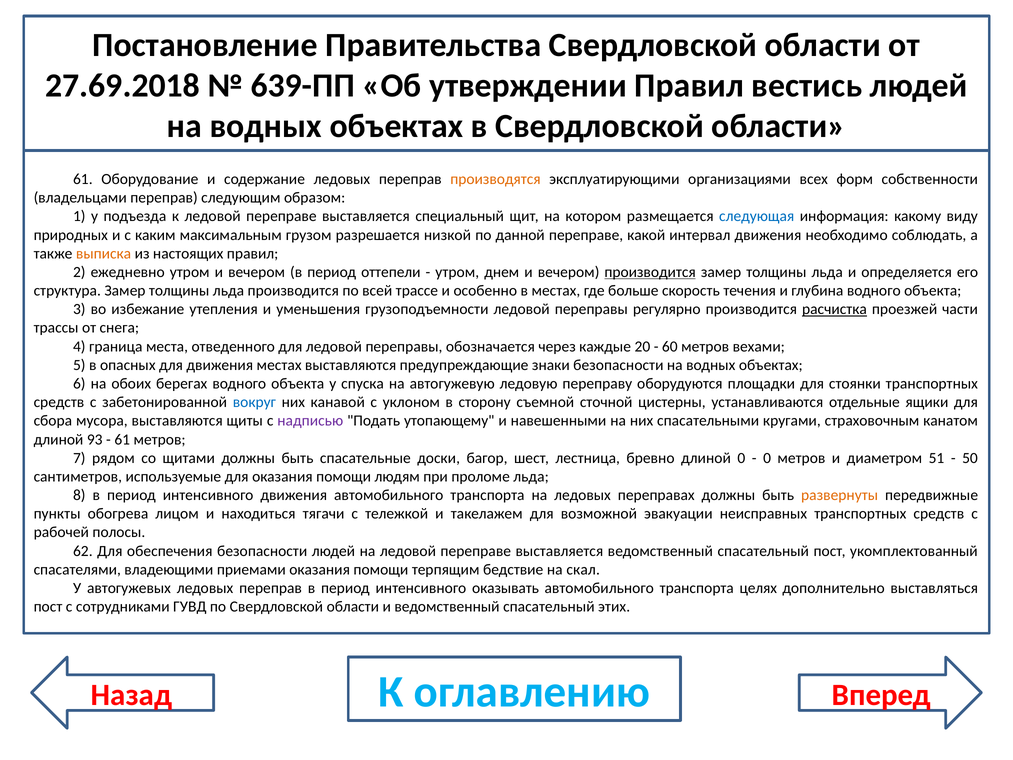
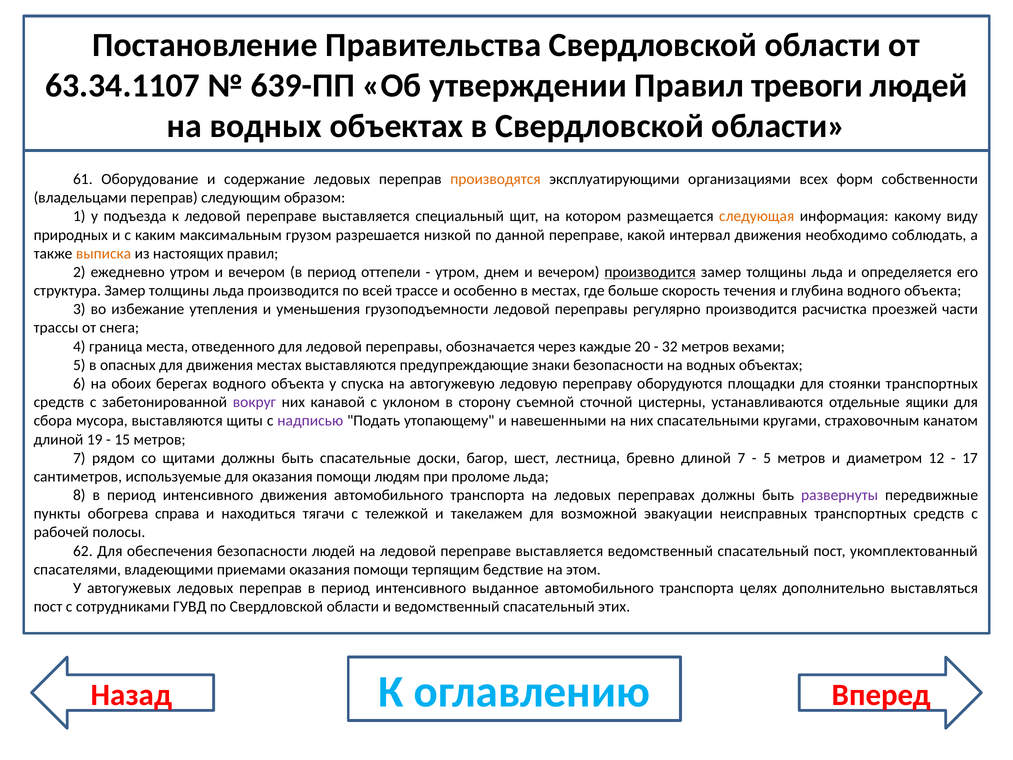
27.69.2018: 27.69.2018 -> 63.34.1107
вестись: вестись -> тревоги
следующая colour: blue -> orange
расчистка underline: present -> none
60: 60 -> 32
вокруг colour: blue -> purple
93: 93 -> 19
61 at (122, 439): 61 -> 15
длиной 0: 0 -> 7
0 at (767, 458): 0 -> 5
51: 51 -> 12
50: 50 -> 17
развернуты colour: orange -> purple
лицом: лицом -> справа
скал: скал -> этом
оказывать: оказывать -> выданное
